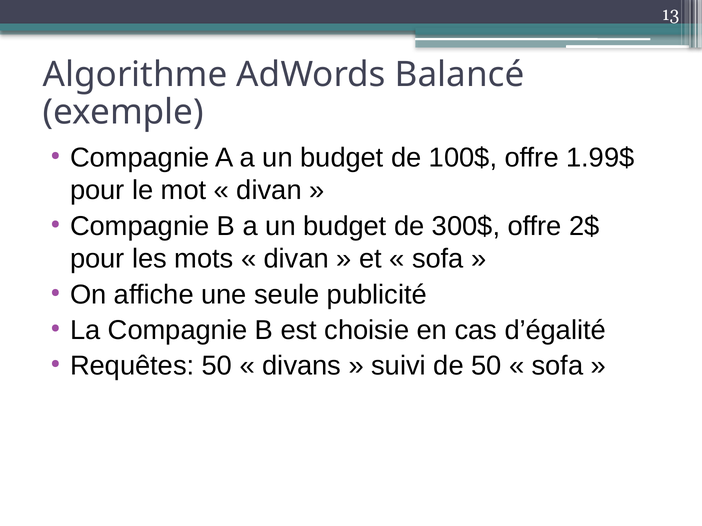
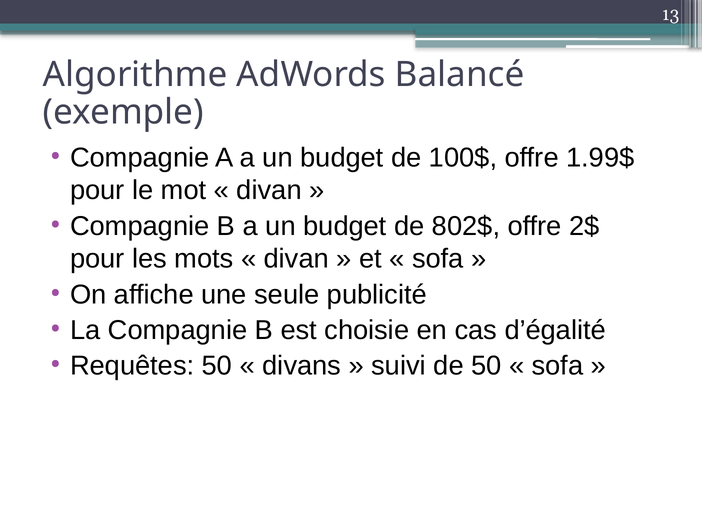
300$: 300$ -> 802$
